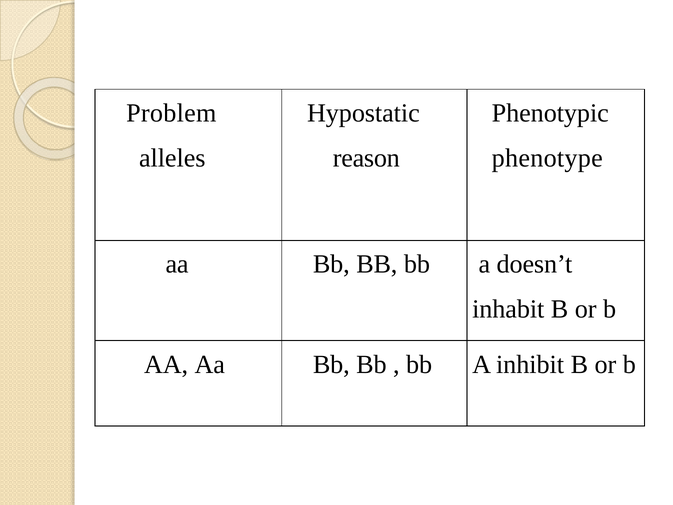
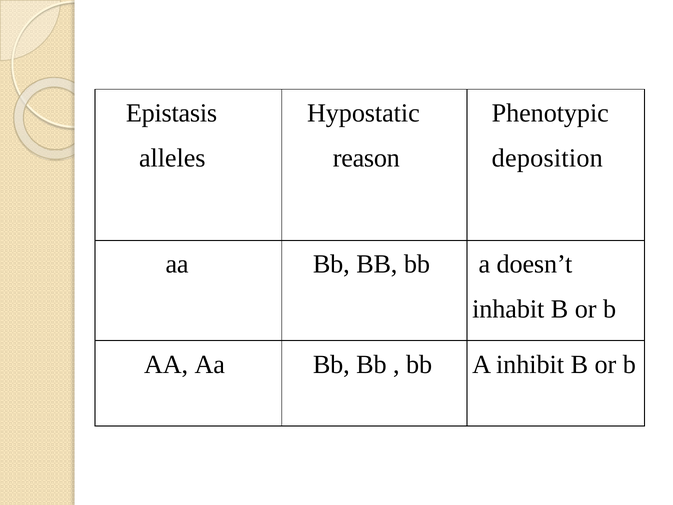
Problem: Problem -> Epistasis
phenotype: phenotype -> deposition
